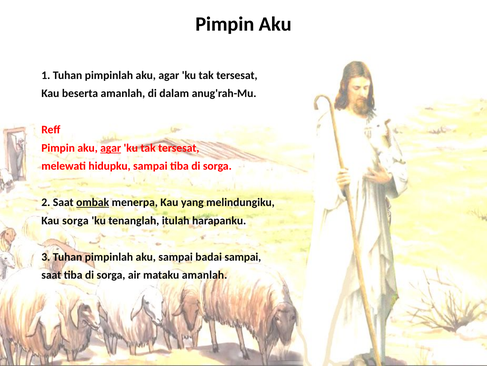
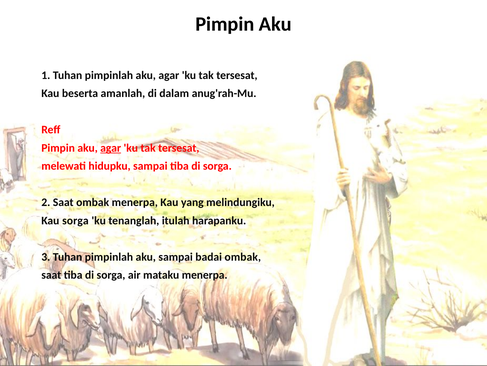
ombak at (93, 202) underline: present -> none
badai sampai: sampai -> ombak
mataku amanlah: amanlah -> menerpa
